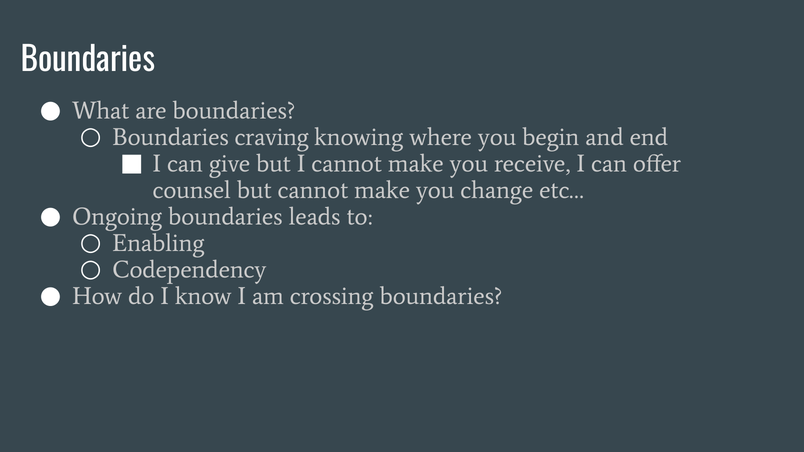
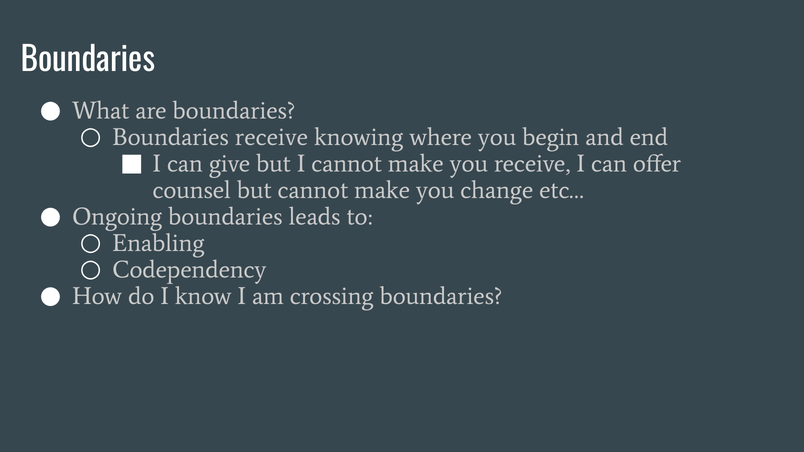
Boundaries craving: craving -> receive
